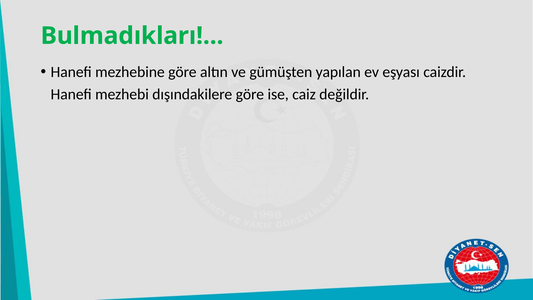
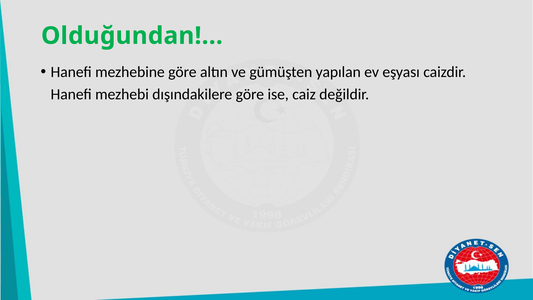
Bulmadıkları: Bulmadıkları -> Olduğundan
